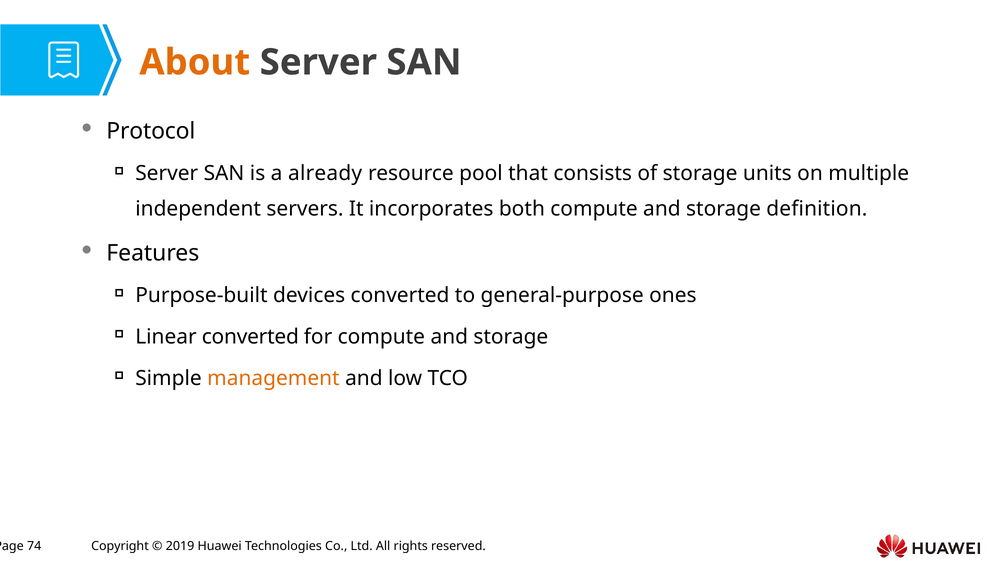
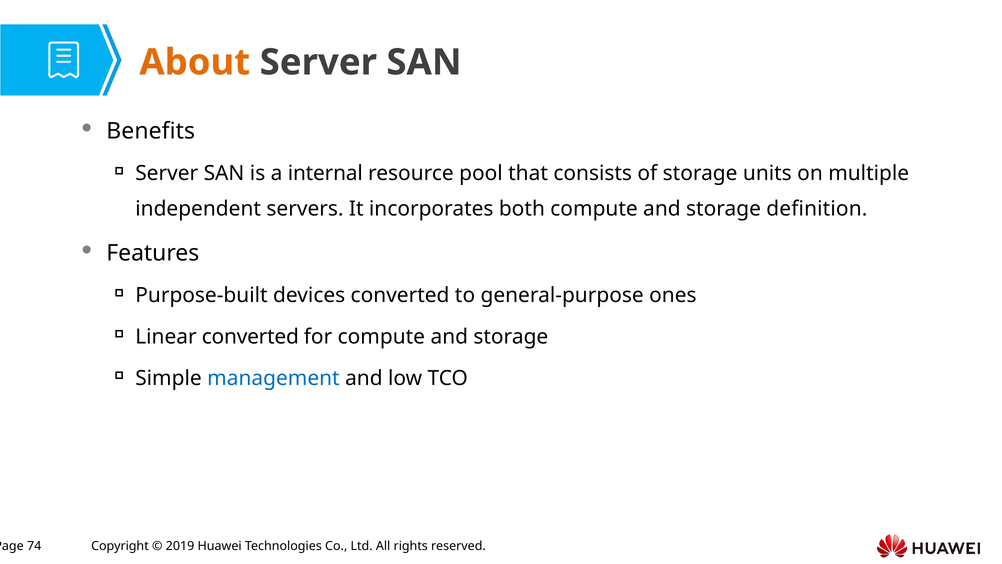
Protocol: Protocol -> Benefits
already: already -> internal
management colour: orange -> blue
